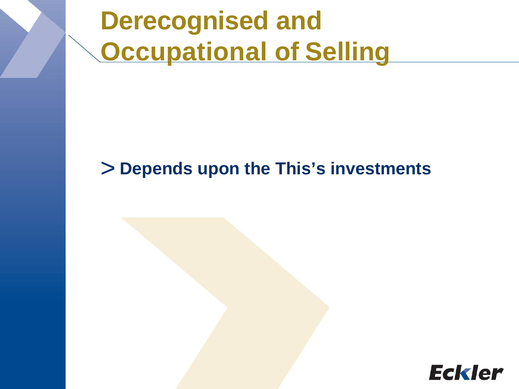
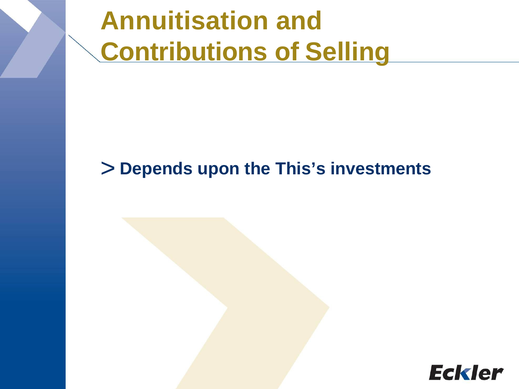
Derecognised: Derecognised -> Annuitisation
Occupational: Occupational -> Contributions
